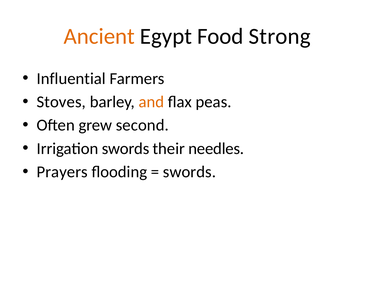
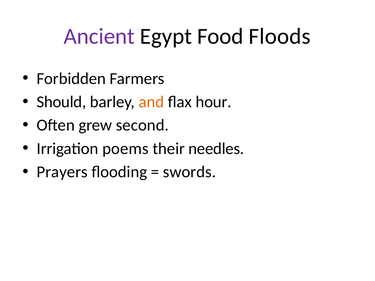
Ancient colour: orange -> purple
Strong: Strong -> Floods
Influential: Influential -> Forbidden
Stoves: Stoves -> Should
peas: peas -> hour
Irrigation swords: swords -> poems
